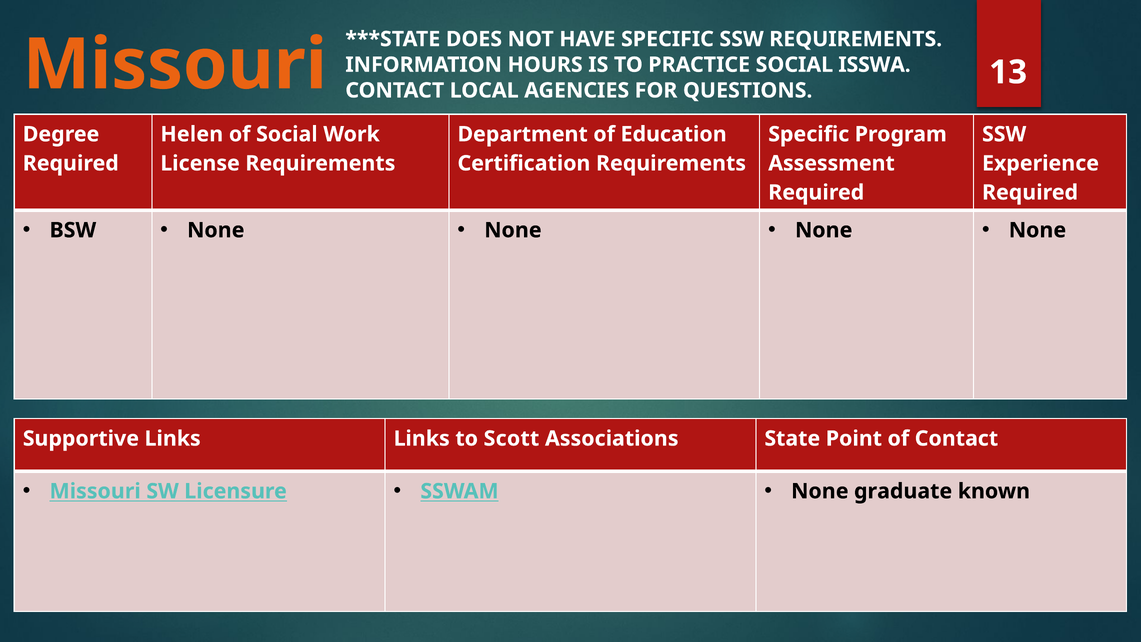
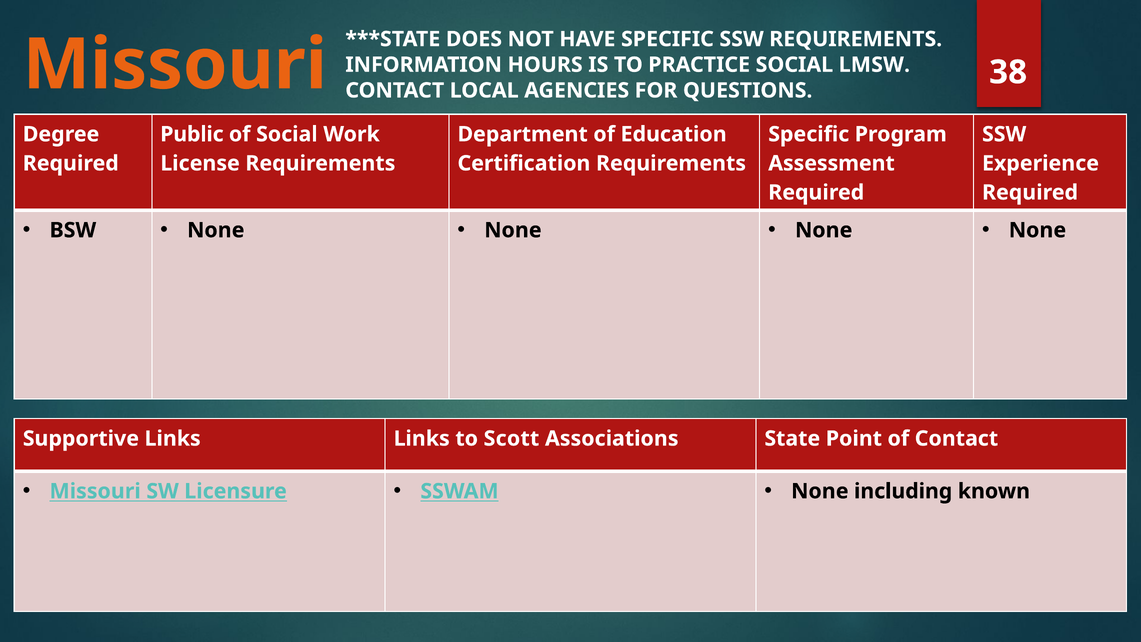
13: 13 -> 38
ISSWA: ISSWA -> LMSW
Helen: Helen -> Public
graduate: graduate -> including
